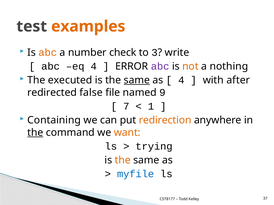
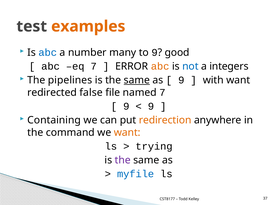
abc at (48, 53) colour: orange -> blue
check: check -> many
to 3: 3 -> 9
write: write -> good
eq 4: 4 -> 7
abc at (160, 66) colour: purple -> orange
not colour: orange -> blue
nothing: nothing -> integers
executed: executed -> pipelines
4 at (181, 80): 4 -> 9
with after: after -> want
named 9: 9 -> 7
7 at (126, 107): 7 -> 9
1 at (151, 107): 1 -> 9
the at (35, 133) underline: present -> none
the at (123, 160) colour: orange -> purple
